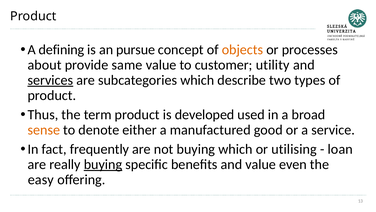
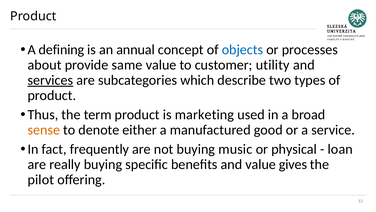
pursue: pursue -> annual
objects colour: orange -> blue
developed: developed -> marketing
buying which: which -> music
utilising: utilising -> physical
buying at (103, 164) underline: present -> none
even: even -> gives
easy: easy -> pilot
